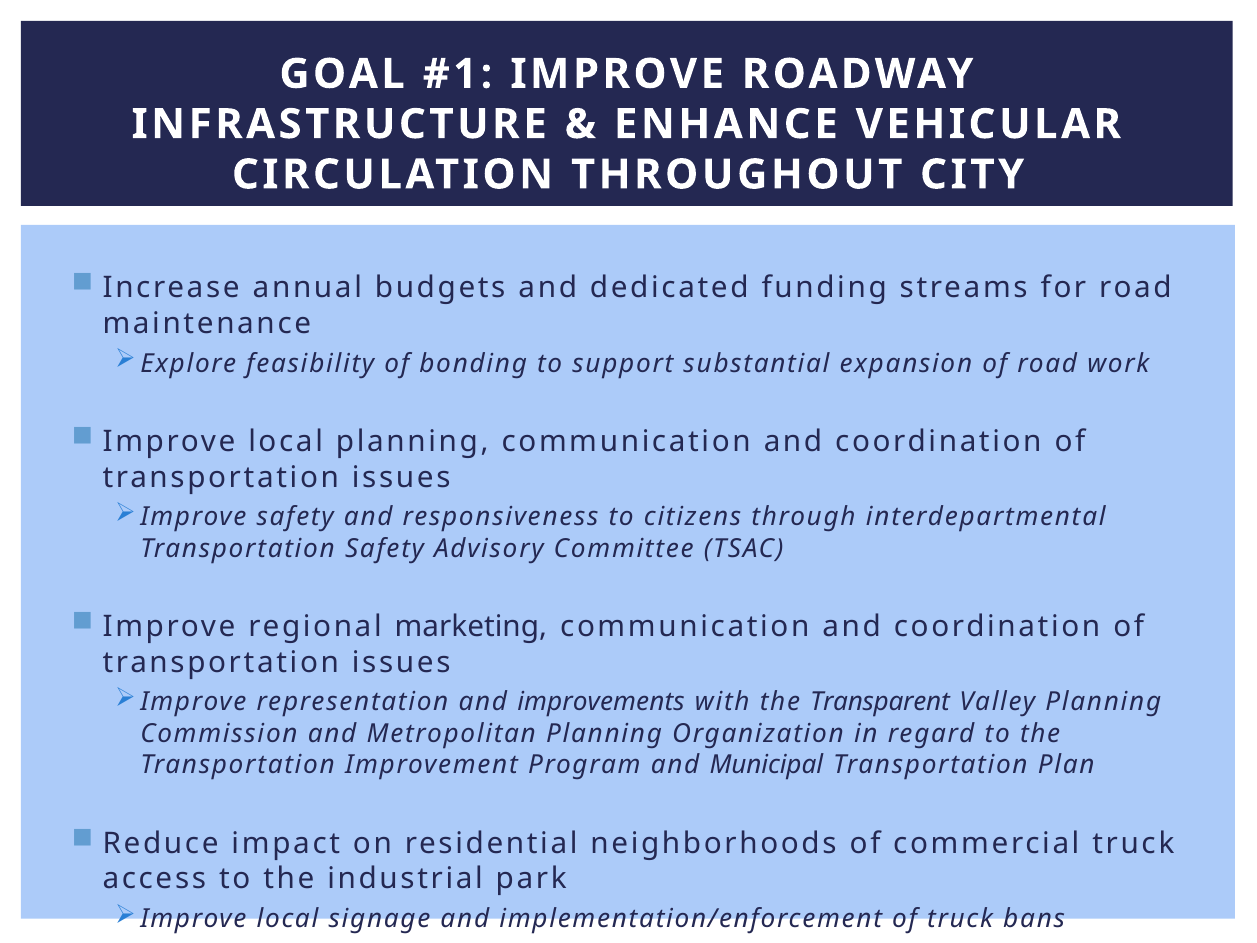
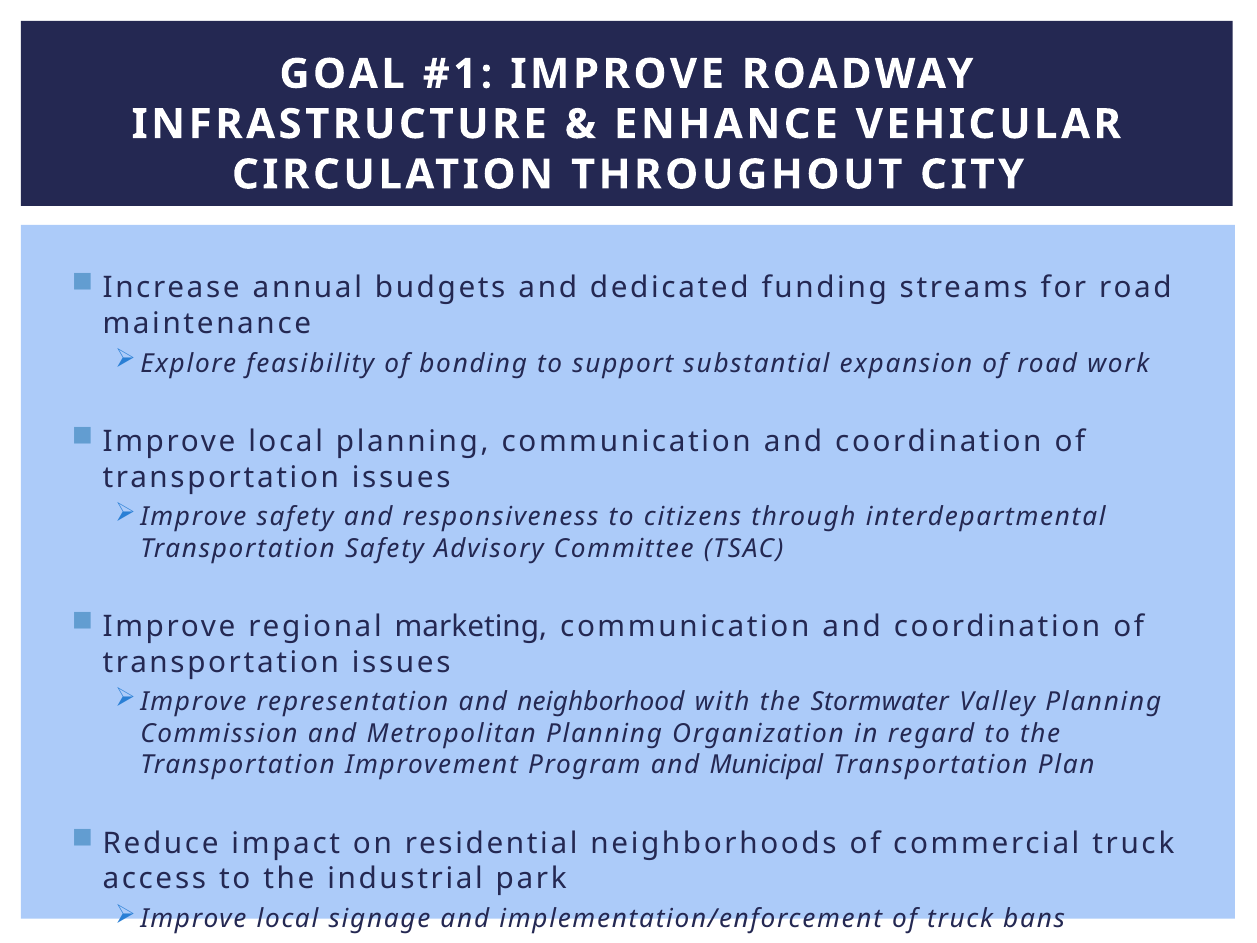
improvements: improvements -> neighborhood
Transparent: Transparent -> Stormwater
